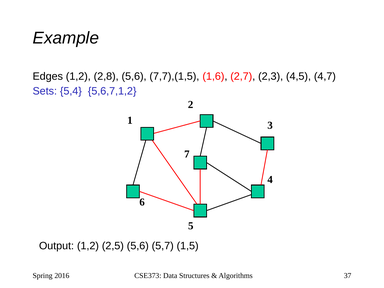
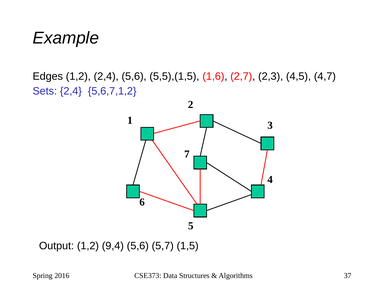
1,2 2,8: 2,8 -> 2,4
7,7),(1,5: 7,7),(1,5 -> 5,5),(1,5
Sets 5,4: 5,4 -> 2,4
2,5: 2,5 -> 9,4
